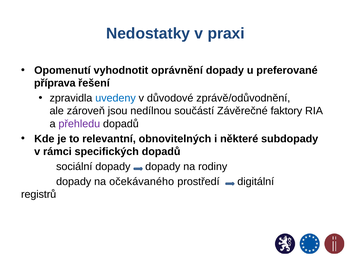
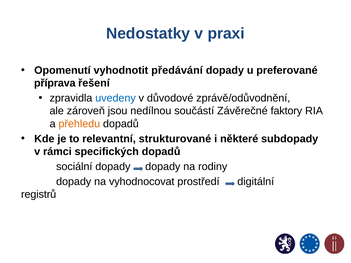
oprávnění: oprávnění -> předávání
přehledu colour: purple -> orange
obnovitelných: obnovitelných -> strukturované
očekávaného: očekávaného -> vyhodnocovat
